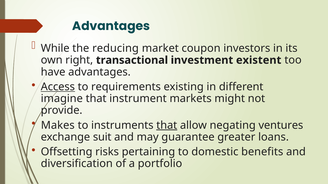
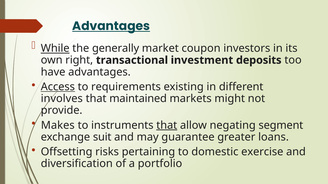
Advantages at (111, 26) underline: none -> present
While underline: none -> present
reducing: reducing -> generally
existent: existent -> deposits
imagine: imagine -> involves
instrument: instrument -> maintained
ventures: ventures -> segment
benefits: benefits -> exercise
